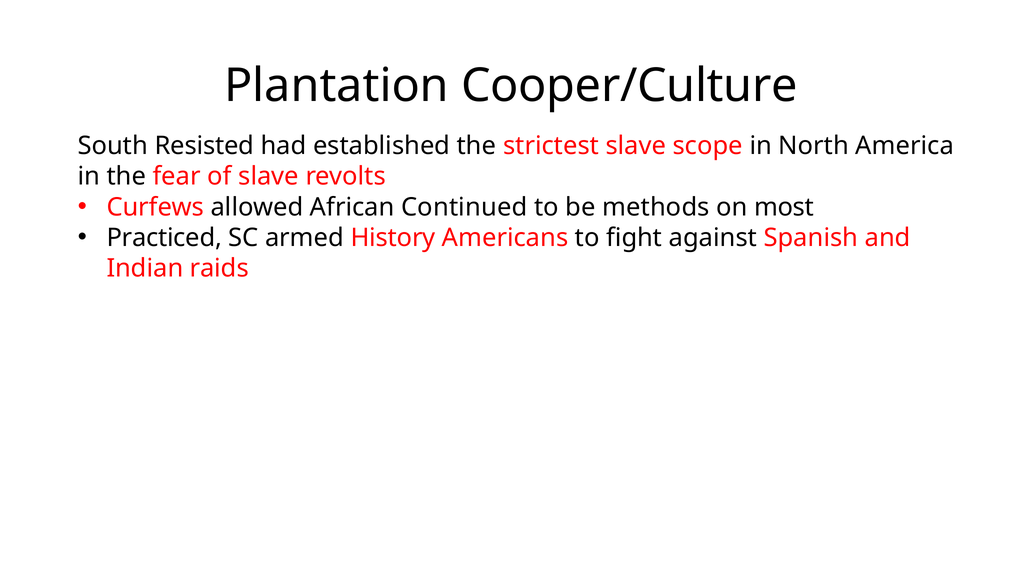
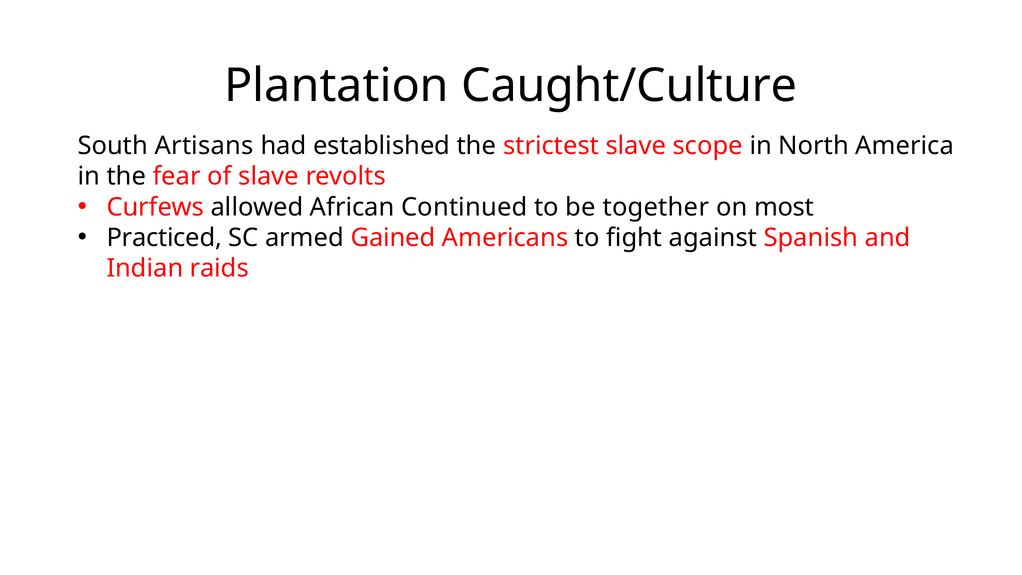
Cooper/Culture: Cooper/Culture -> Caught/Culture
Resisted: Resisted -> Artisans
methods: methods -> together
History: History -> Gained
